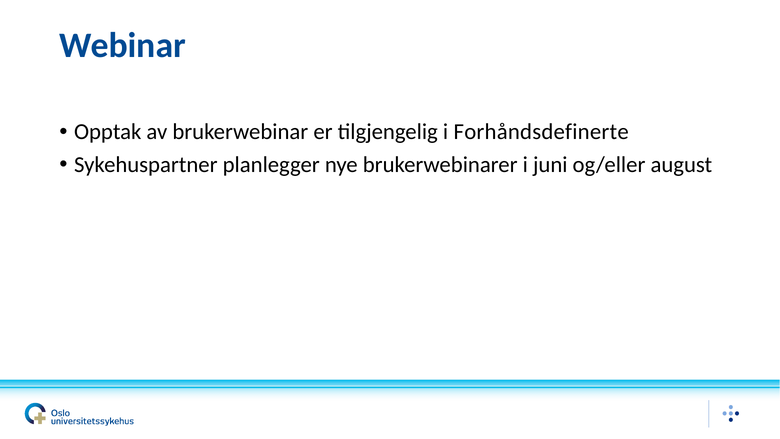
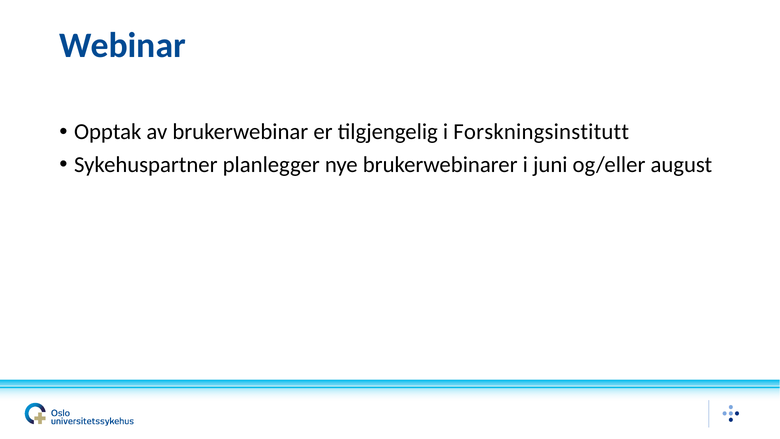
Forhåndsdefinerte: Forhåndsdefinerte -> Forskningsinstitutt
